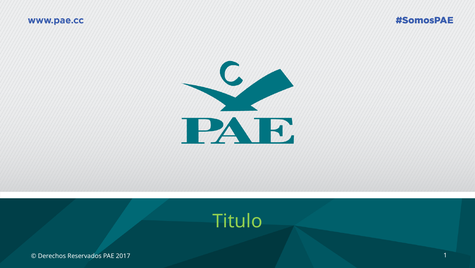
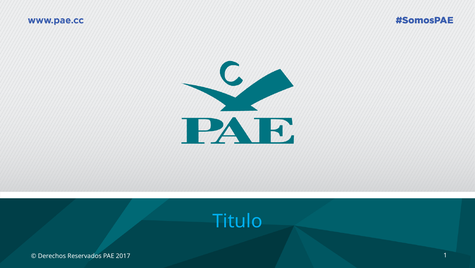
Titulo colour: light green -> light blue
